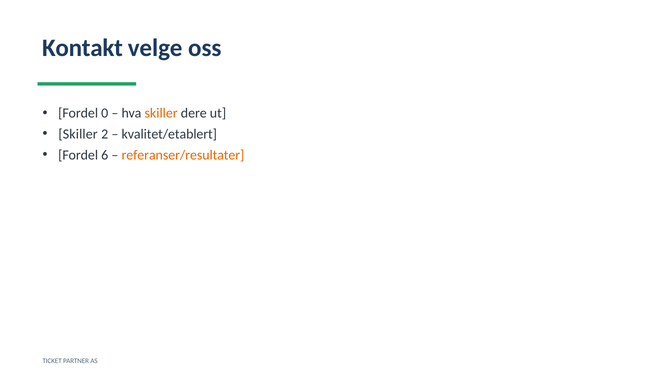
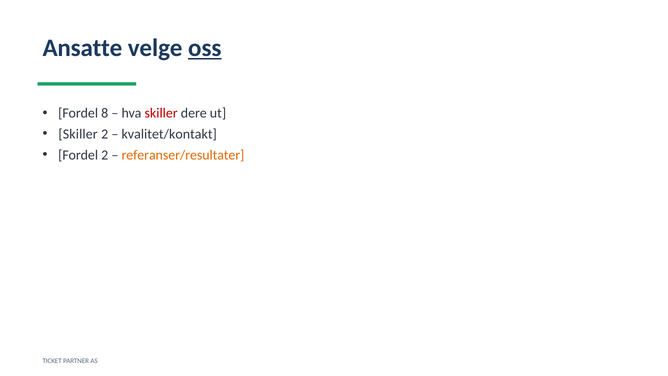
Kontakt: Kontakt -> Ansatte
oss underline: none -> present
0: 0 -> 8
skiller at (161, 113) colour: orange -> red
kvalitet/etablert: kvalitet/etablert -> kvalitet/kontakt
Fordel 6: 6 -> 2
